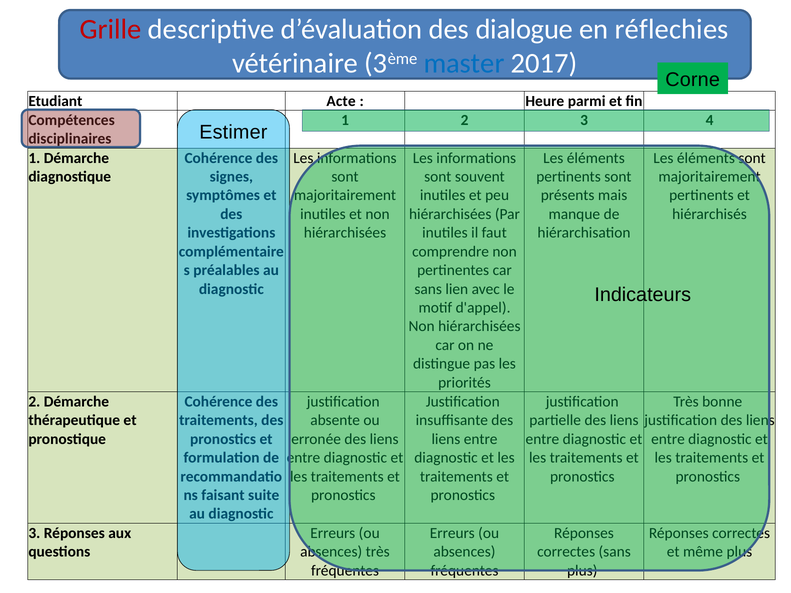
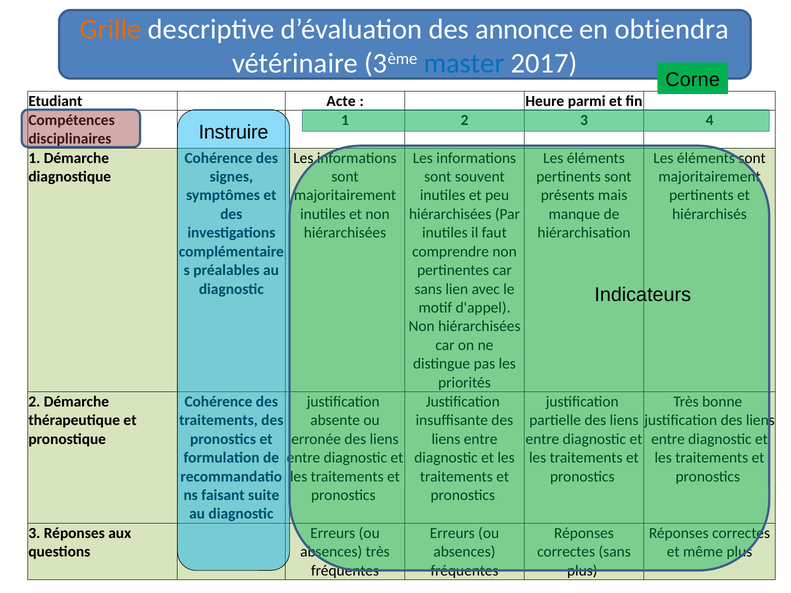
Grille colour: red -> orange
dialogue: dialogue -> annonce
réflechies: réflechies -> obtiendra
Estimer: Estimer -> Instruire
